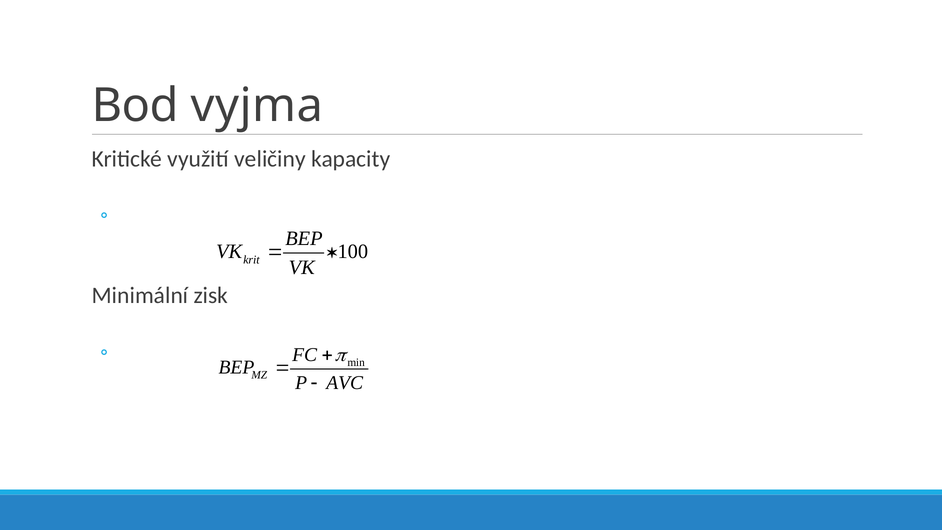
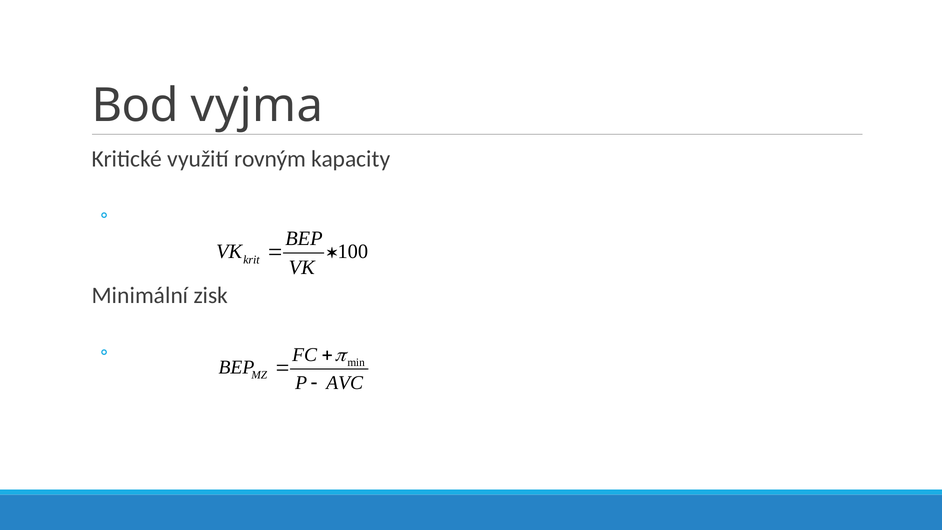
veličiny: veličiny -> rovným
